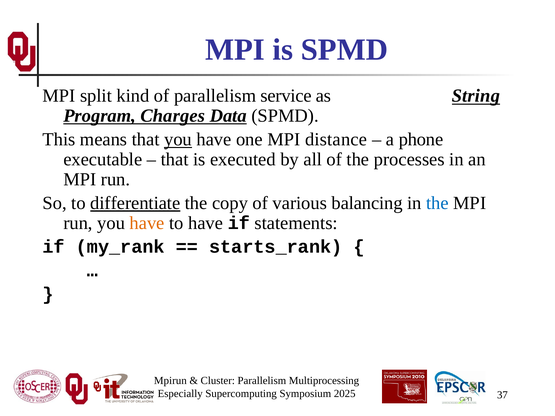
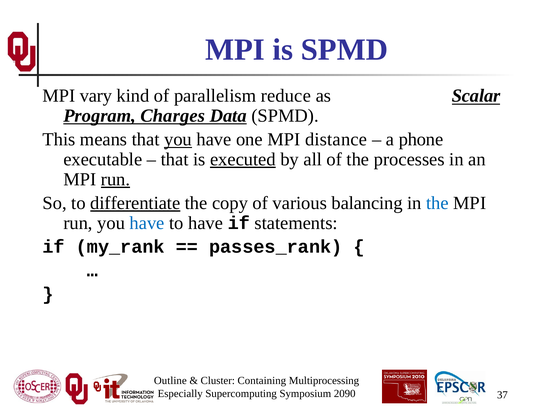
split: split -> vary
service: service -> reduce
String: String -> Scalar
executed underline: none -> present
run at (115, 179) underline: none -> present
have at (147, 223) colour: orange -> blue
starts_rank: starts_rank -> passes_rank
Mpirun: Mpirun -> Outline
Cluster Parallelism: Parallelism -> Containing
2025: 2025 -> 2090
